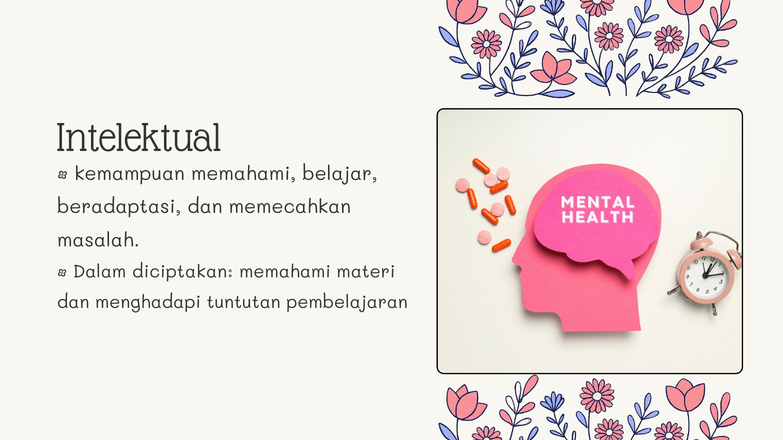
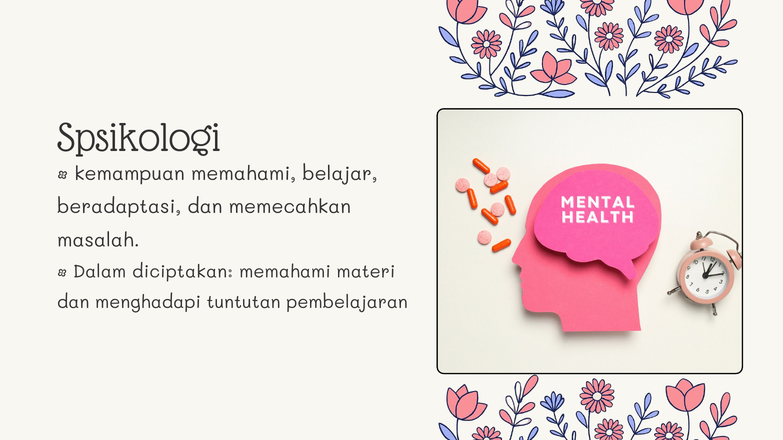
Intelektual: Intelektual -> Spsikologi
